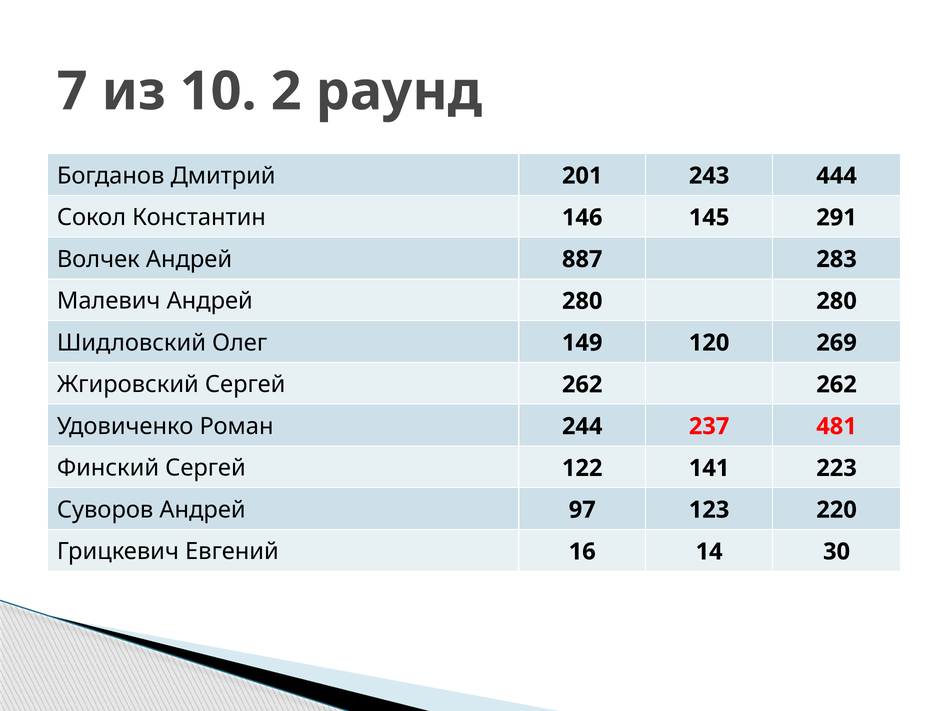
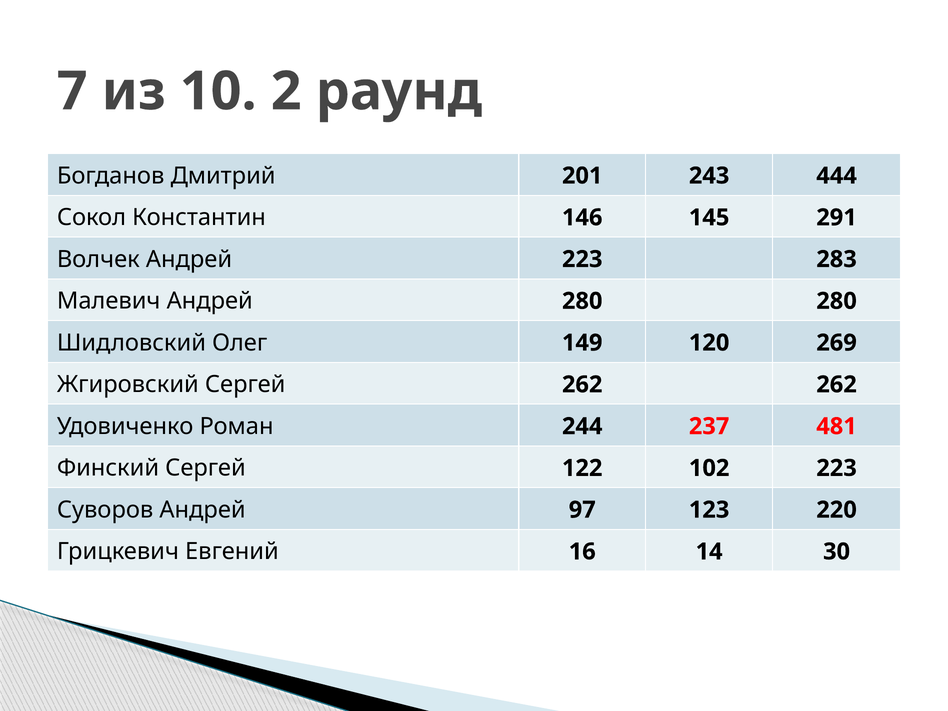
Андрей 887: 887 -> 223
141: 141 -> 102
